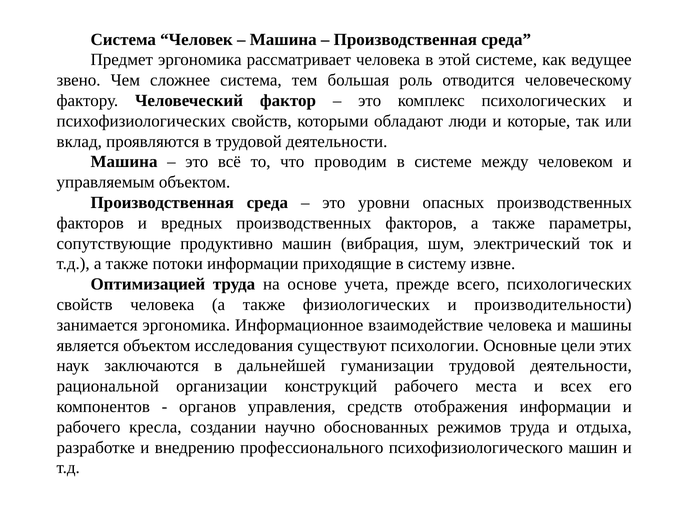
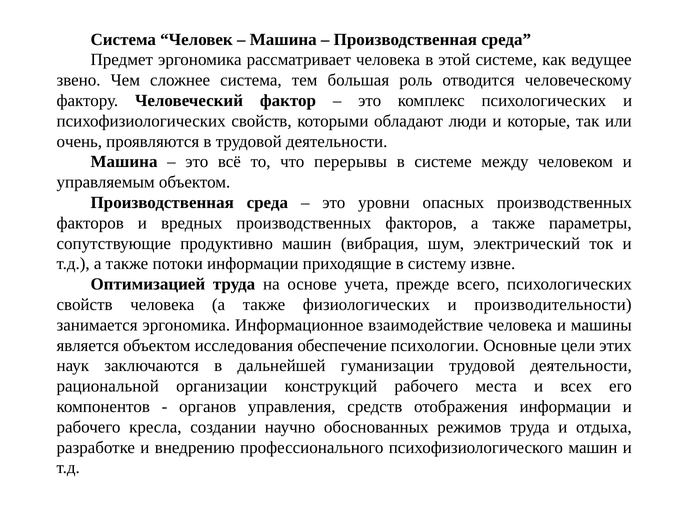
вклад: вклад -> очень
проводим: проводим -> перерывы
существуют: существуют -> обеспечение
